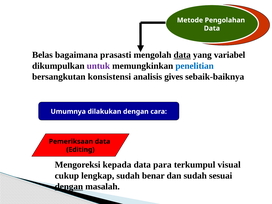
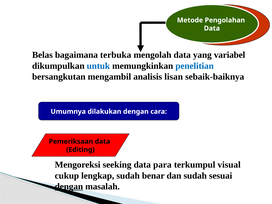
prasasti: prasasti -> terbuka
data at (182, 55) underline: present -> none
untuk colour: purple -> blue
konsistensi: konsistensi -> mengambil
gives: gives -> lisan
kepada: kepada -> seeking
